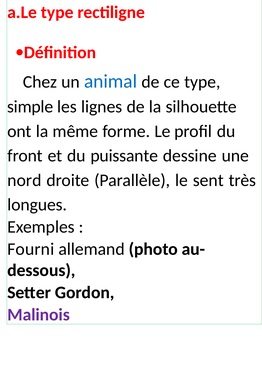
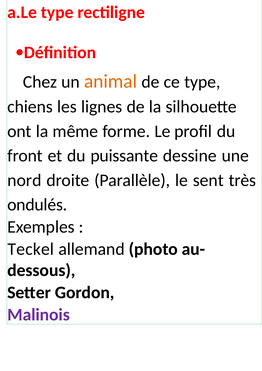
animal colour: blue -> orange
simple: simple -> chiens
longues: longues -> ondulés
Fourni: Fourni -> Teckel
